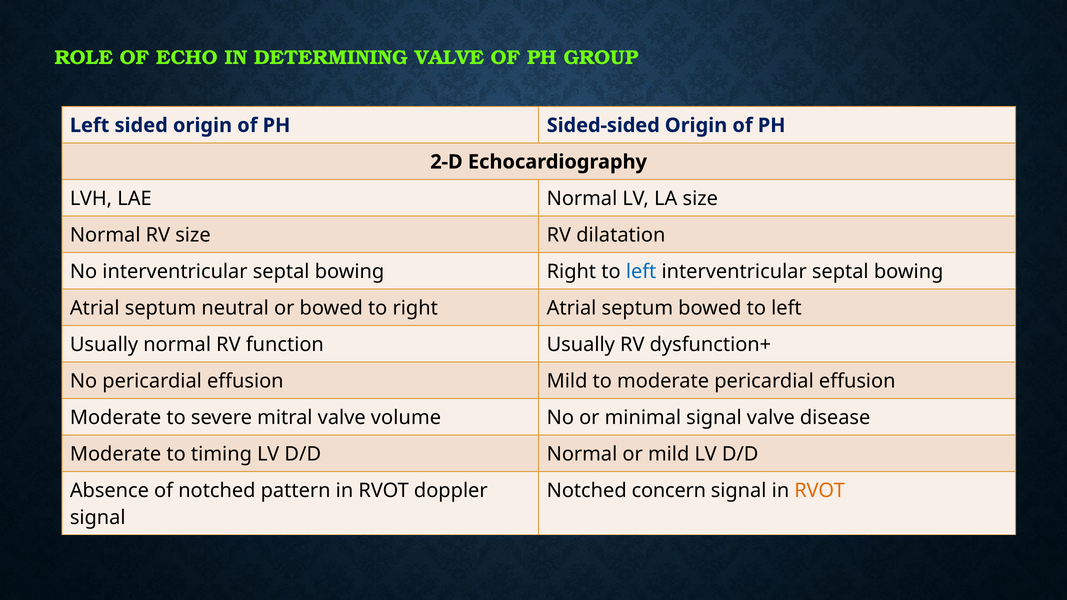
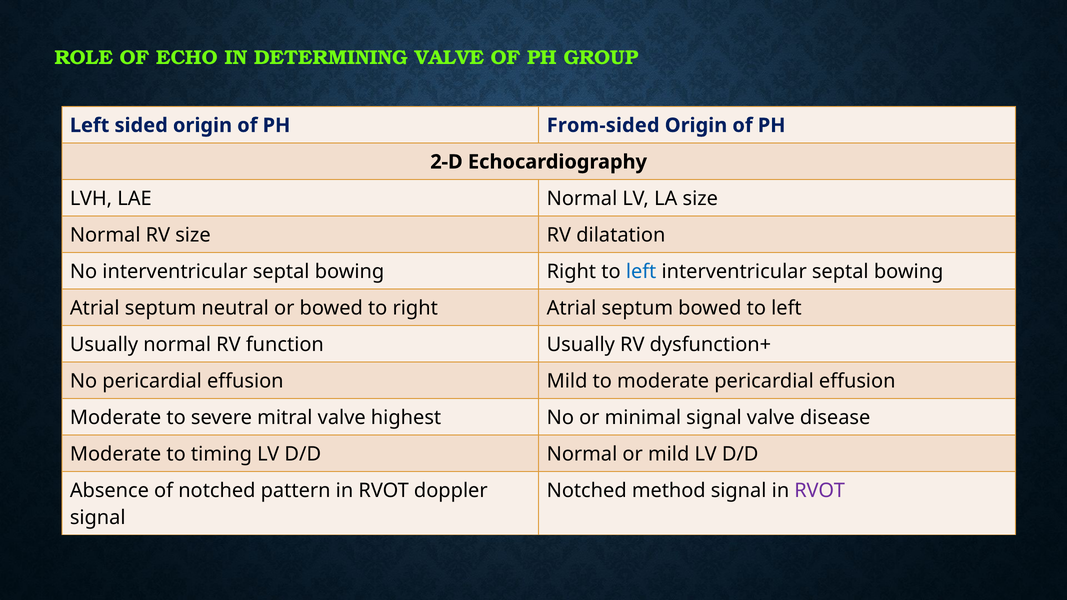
Sided-sided: Sided-sided -> From-sided
volume: volume -> highest
concern: concern -> method
RVOT at (820, 491) colour: orange -> purple
